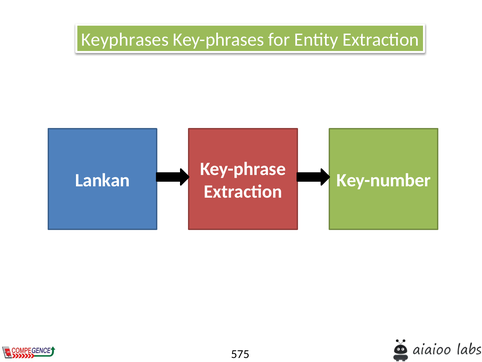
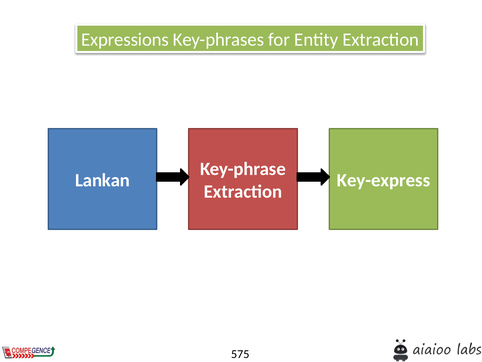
Keyphrases: Keyphrases -> Expressions
Key-number: Key-number -> Key-express
